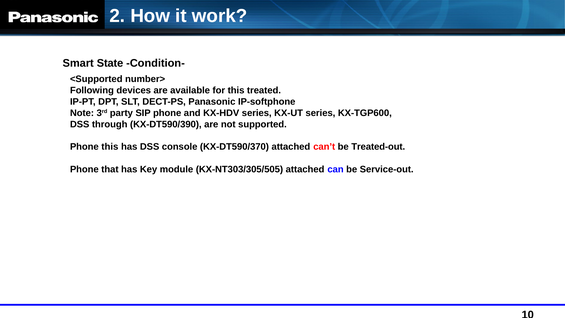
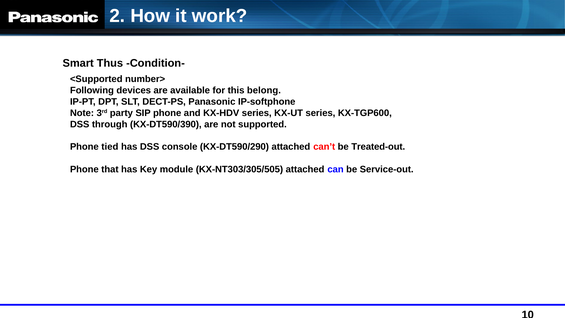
State: State -> Thus
treated: treated -> belong
Phone this: this -> tied
KX-DT590/370: KX-DT590/370 -> KX-DT590/290
